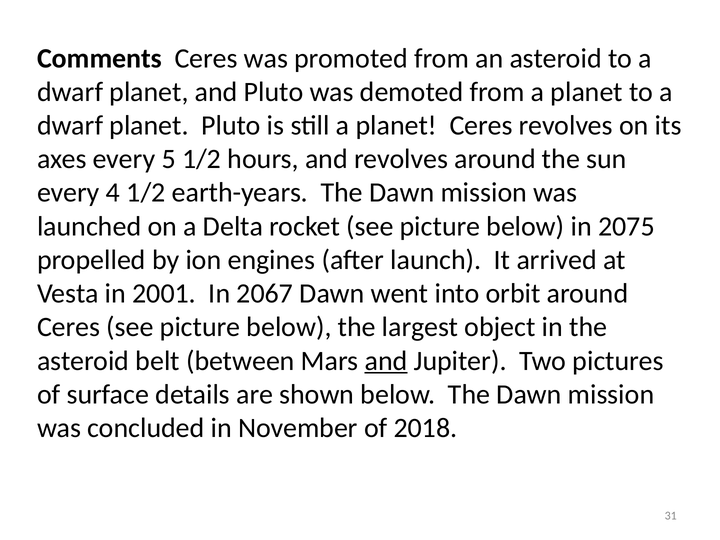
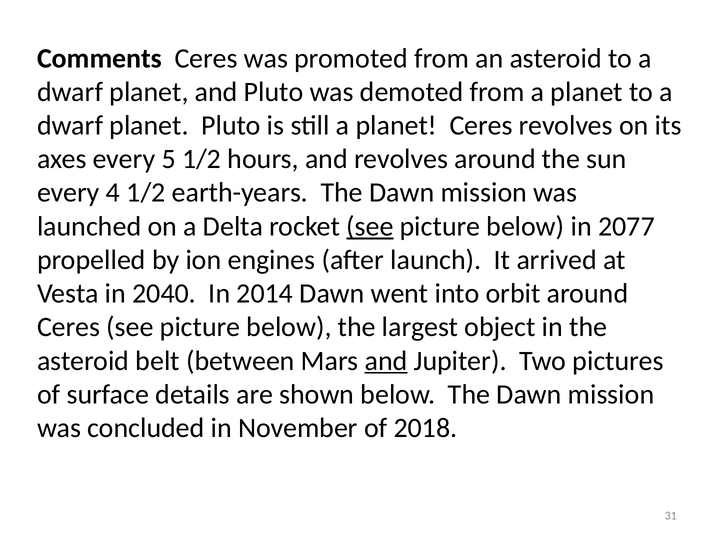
see at (370, 226) underline: none -> present
2075: 2075 -> 2077
2001: 2001 -> 2040
2067: 2067 -> 2014
